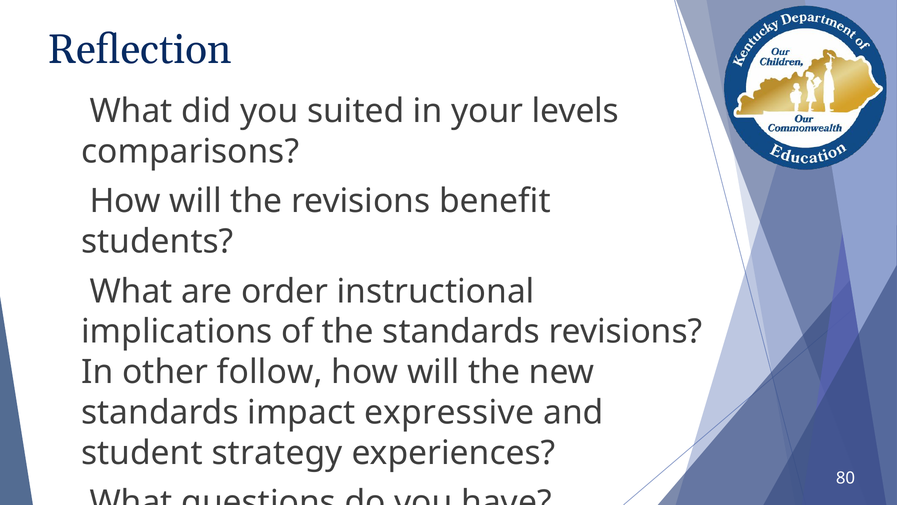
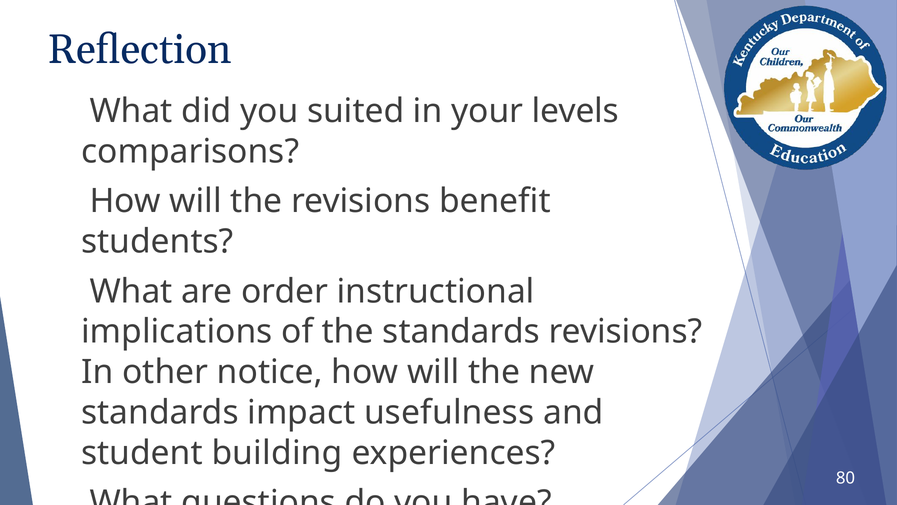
follow: follow -> notice
expressive: expressive -> usefulness
strategy: strategy -> building
